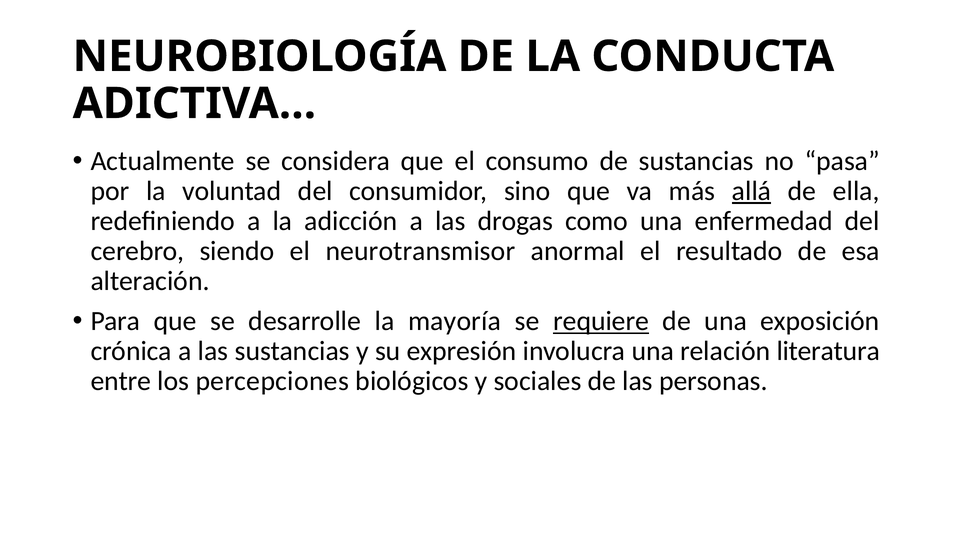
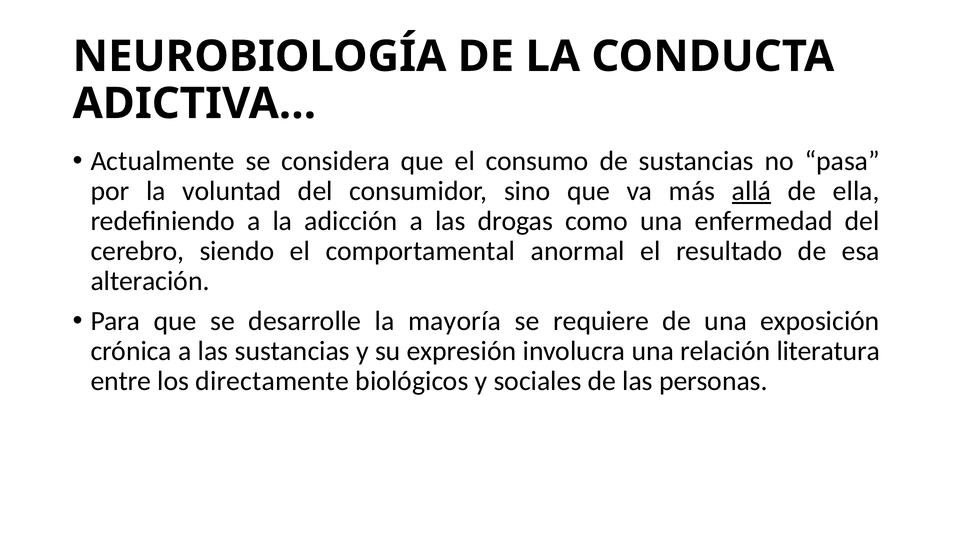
neurotransmisor: neurotransmisor -> comportamental
requiere underline: present -> none
percepciones: percepciones -> directamente
